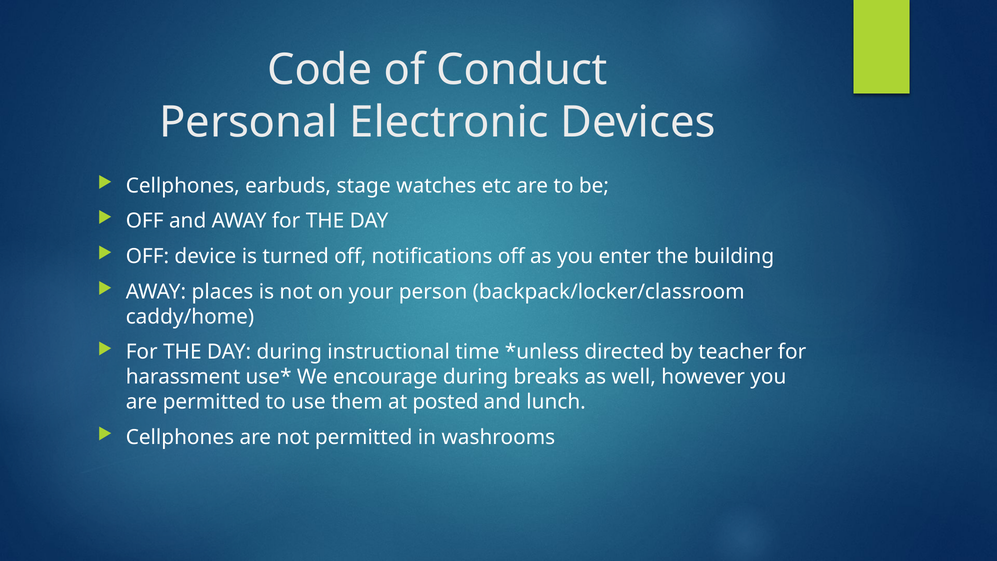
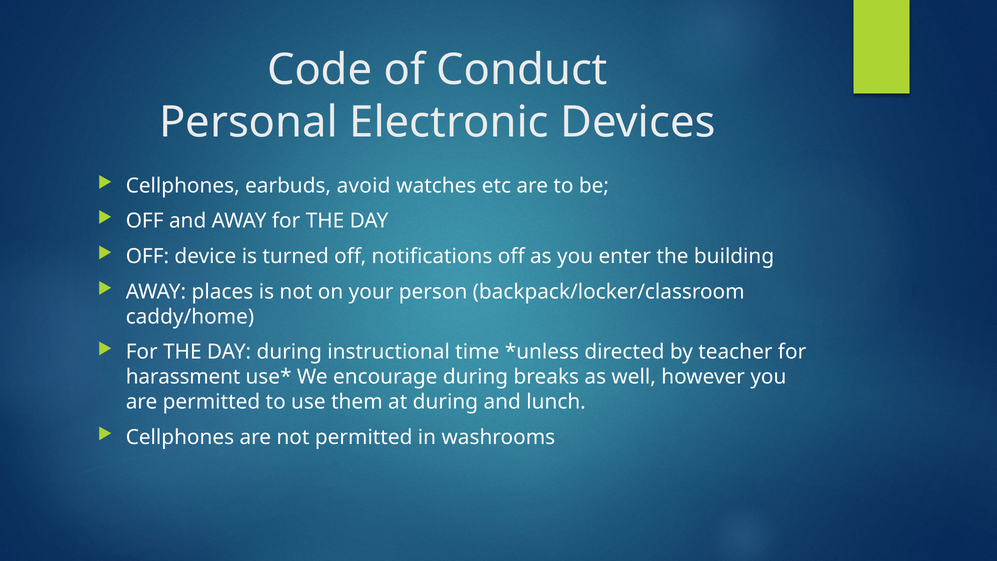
stage: stage -> avoid
at posted: posted -> during
